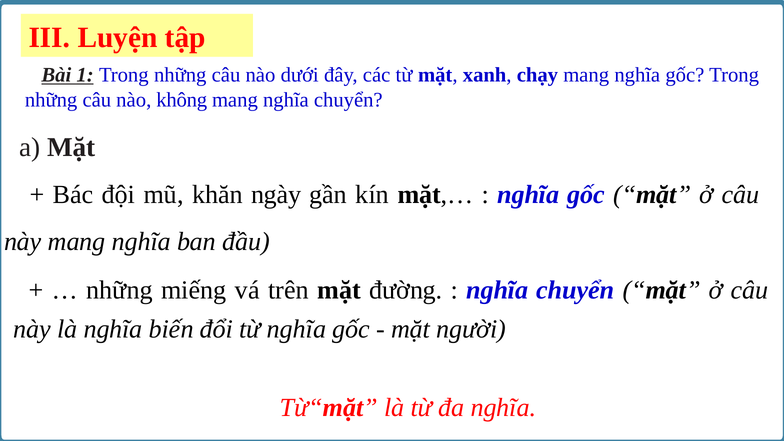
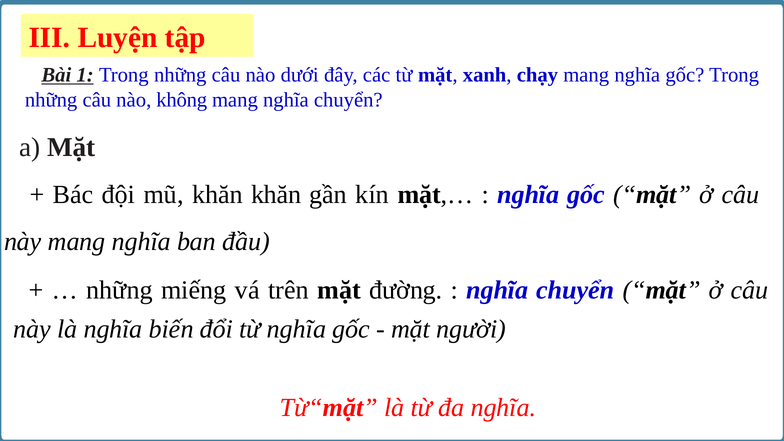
khăn ngày: ngày -> khăn
